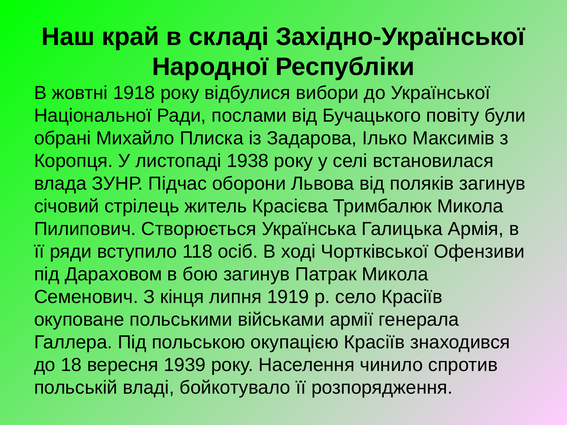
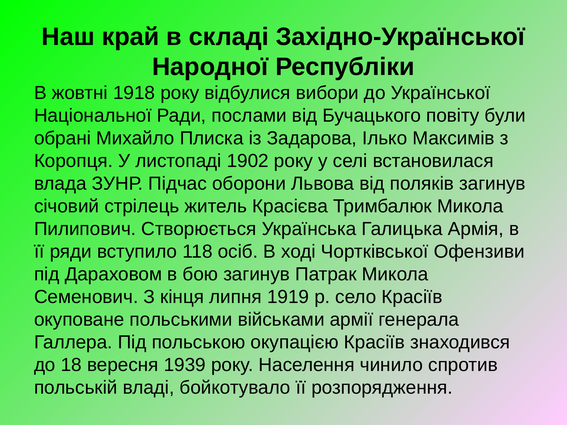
1938: 1938 -> 1902
